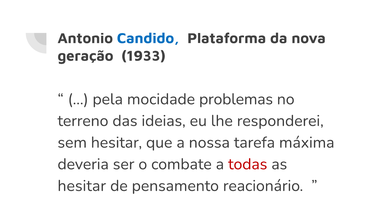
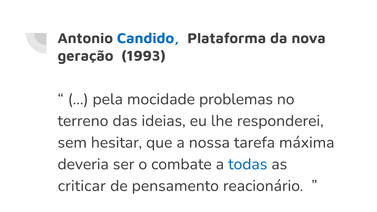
1933: 1933 -> 1993
todas colour: red -> blue
hesitar at (82, 186): hesitar -> criticar
